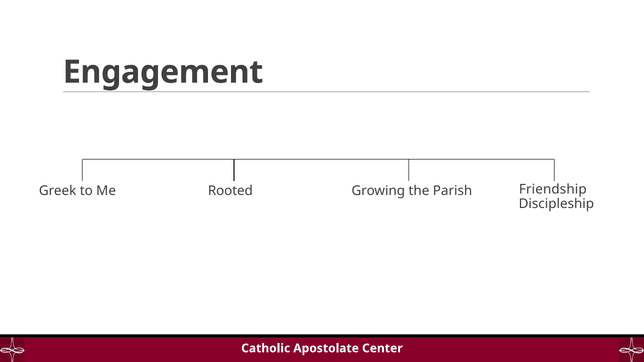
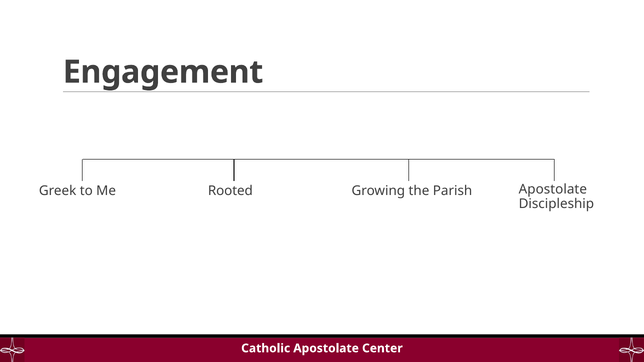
Parish Friendship: Friendship -> Apostolate
